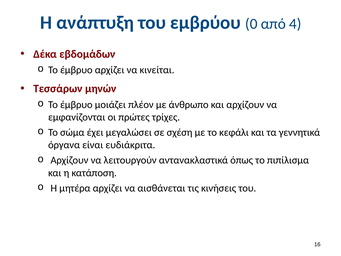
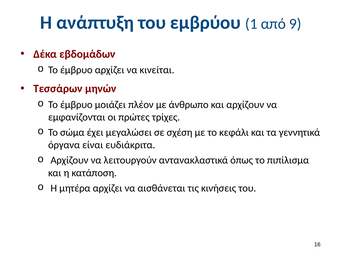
0: 0 -> 1
4: 4 -> 9
